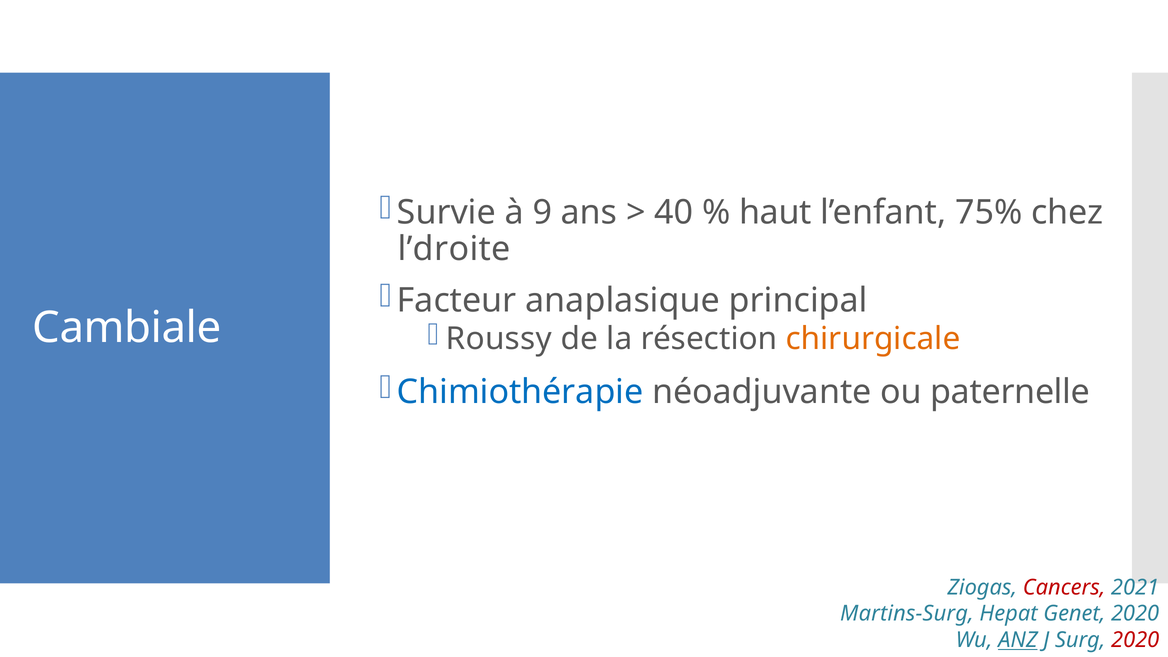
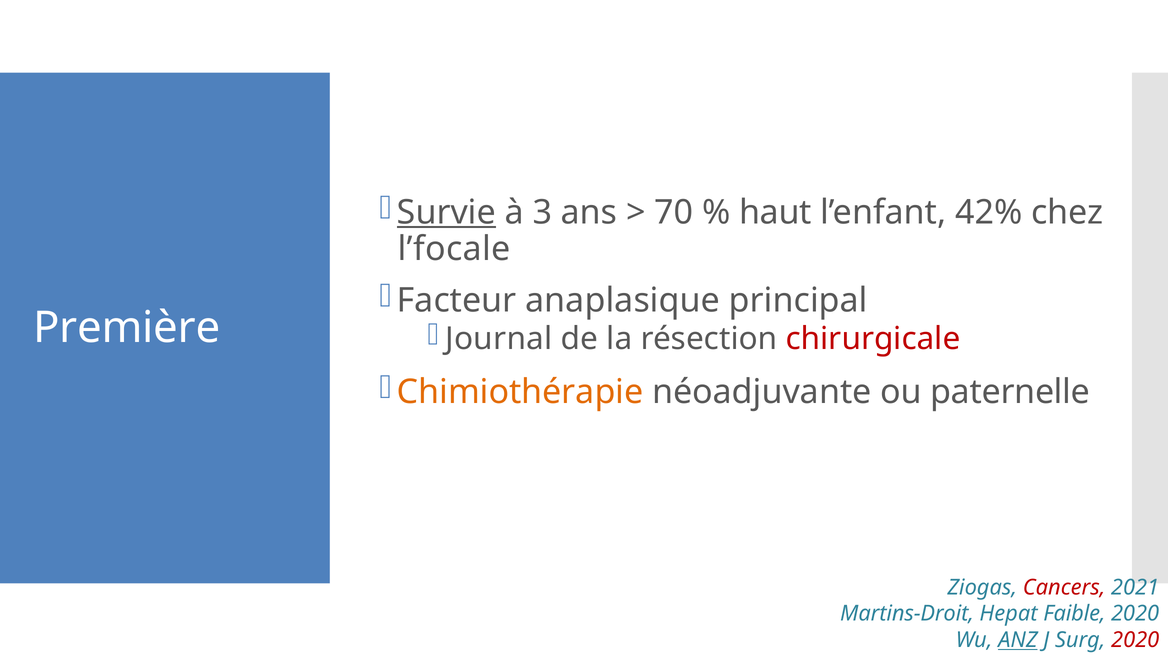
Survie underline: none -> present
9: 9 -> 3
40: 40 -> 70
75%: 75% -> 42%
l’droite: l’droite -> l’focale
Cambiale: Cambiale -> Première
Roussy: Roussy -> Journal
chirurgicale colour: orange -> red
Chimiothérapie colour: blue -> orange
Martins-Surg: Martins-Surg -> Martins-Droit
Genet: Genet -> Faible
